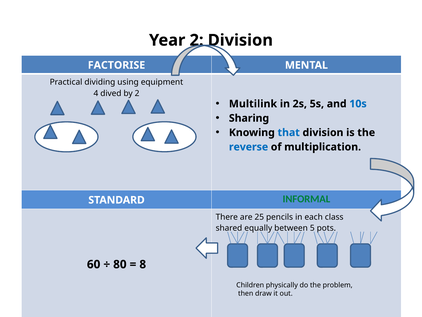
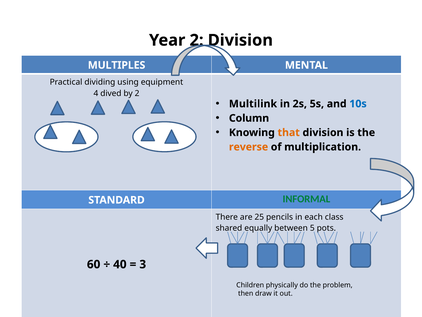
FACTORISE: FACTORISE -> MULTIPLES
Sharing: Sharing -> Column
that colour: blue -> orange
reverse colour: blue -> orange
80: 80 -> 40
8: 8 -> 3
